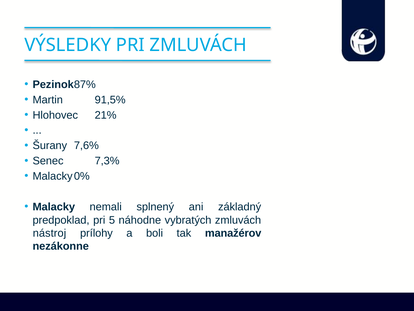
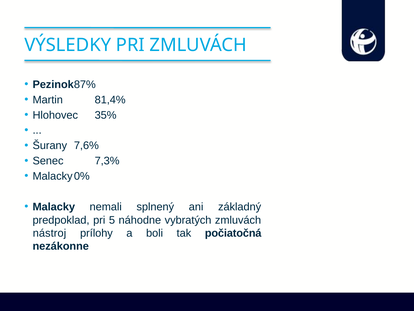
91,5%: 91,5% -> 81,4%
21%: 21% -> 35%
manažérov: manažérov -> počiatočná
